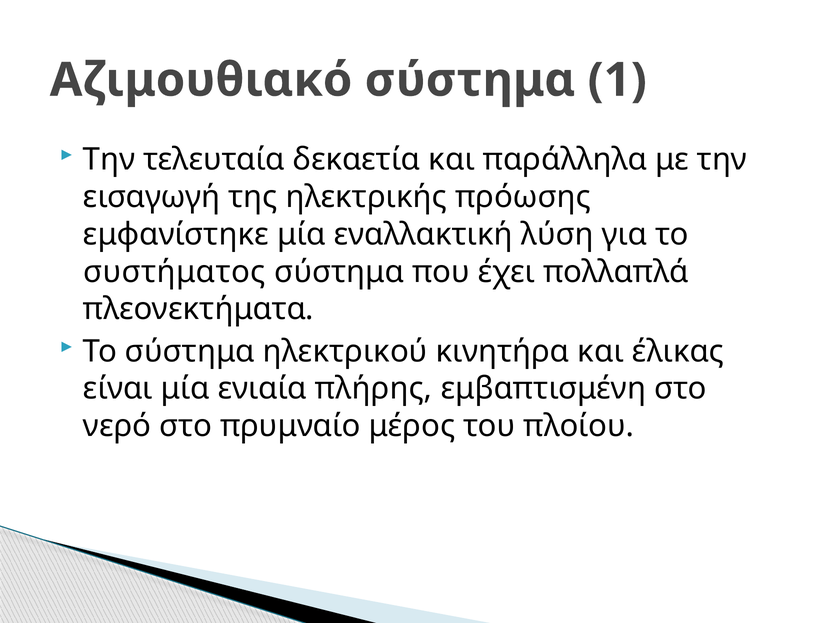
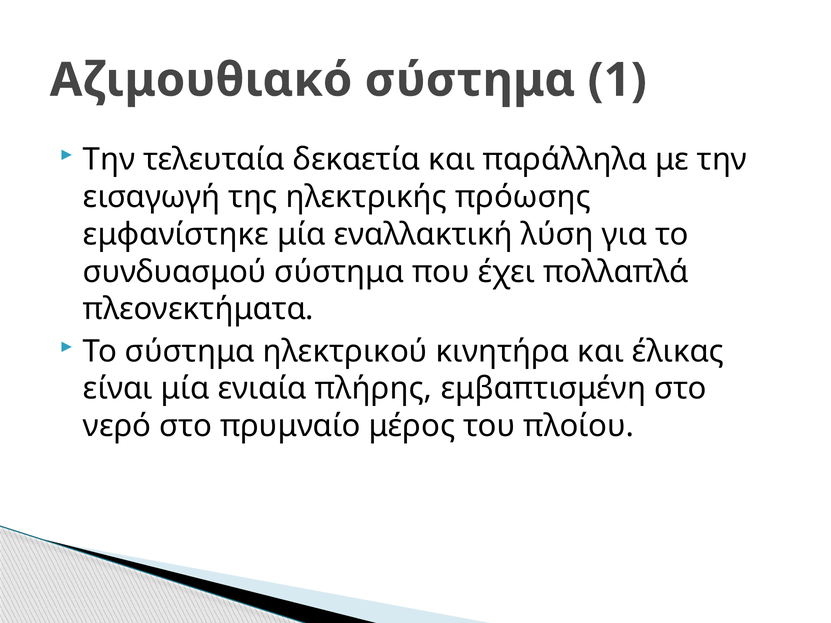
συστήματος: συστήματος -> συνδυασμού
